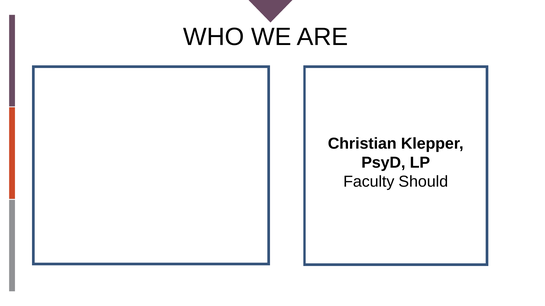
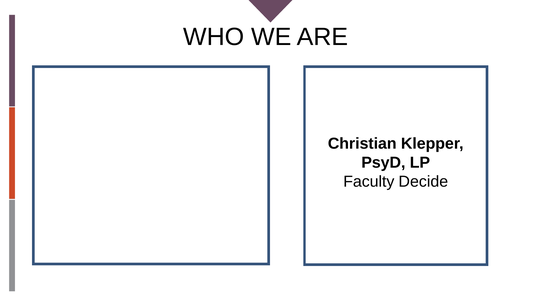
Should: Should -> Decide
